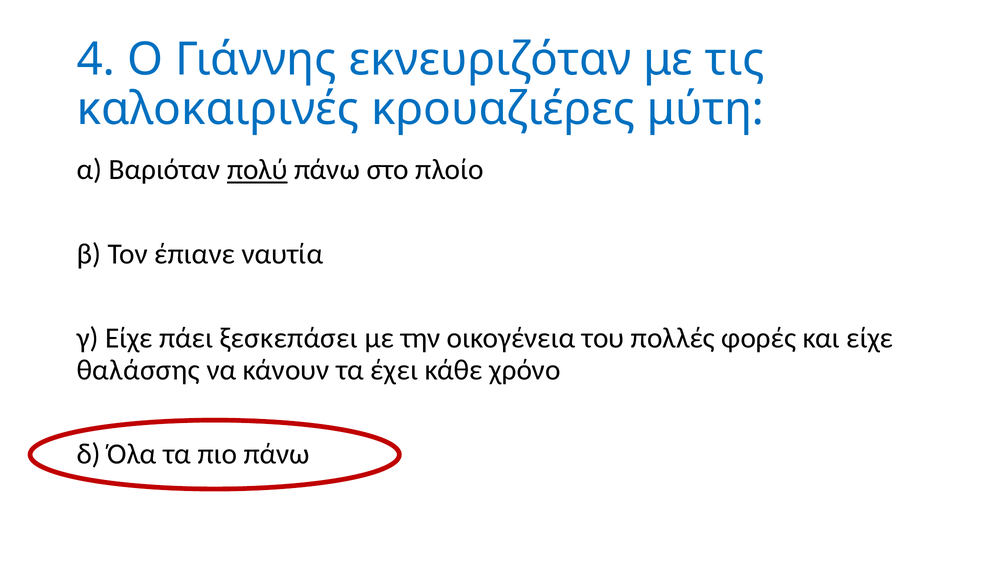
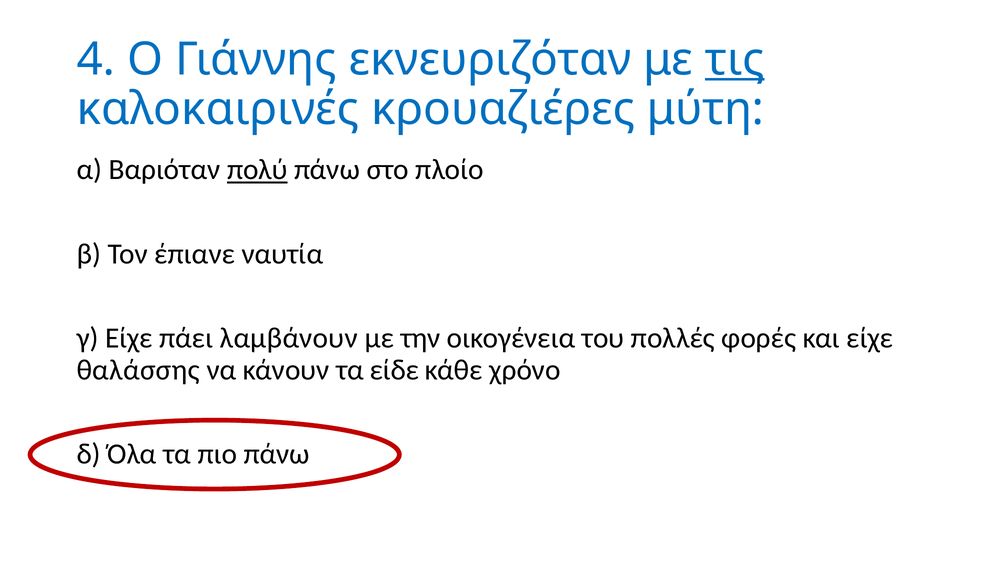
τις underline: none -> present
ξεσκεπάσει: ξεσκεπάσει -> λαμβάνουν
έχει: έχει -> είδε
